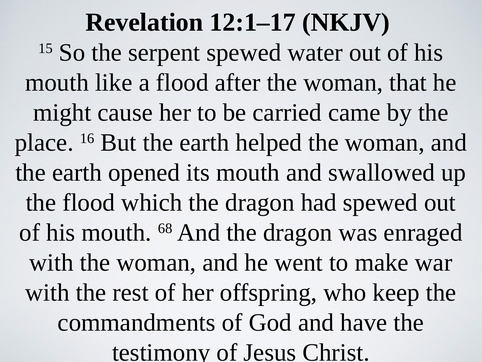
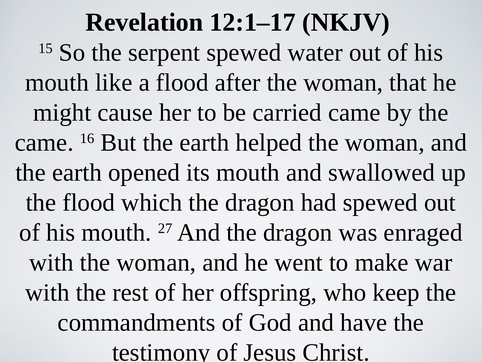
place at (44, 142): place -> came
68: 68 -> 27
